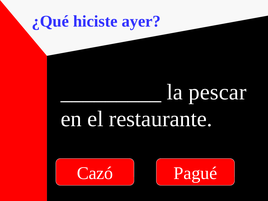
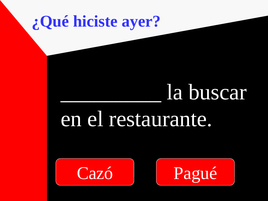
pescar: pescar -> buscar
